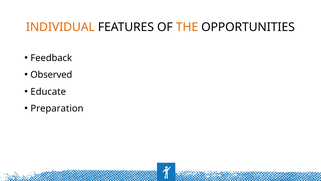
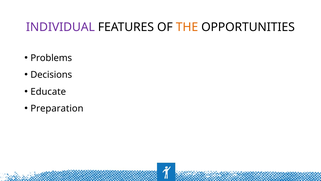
INDIVIDUAL colour: orange -> purple
Feedback: Feedback -> Problems
Observed: Observed -> Decisions
